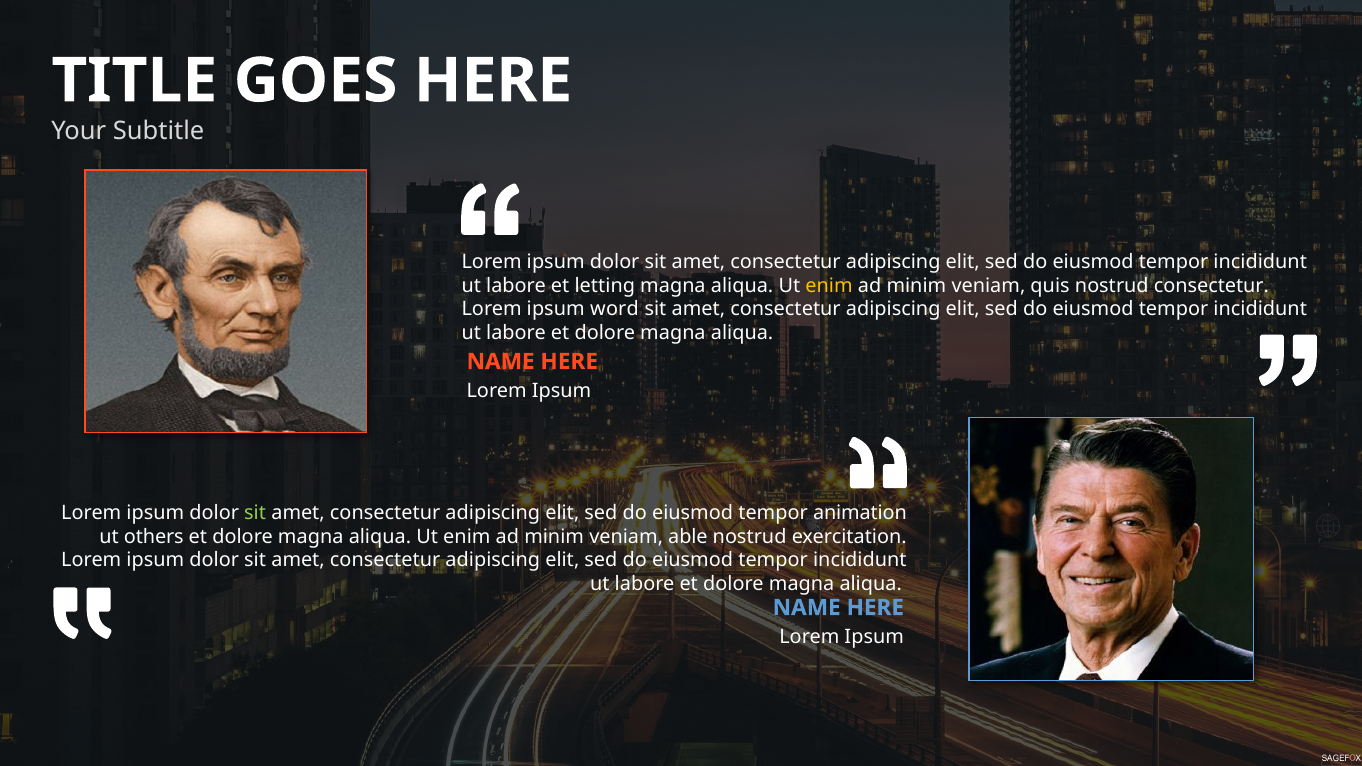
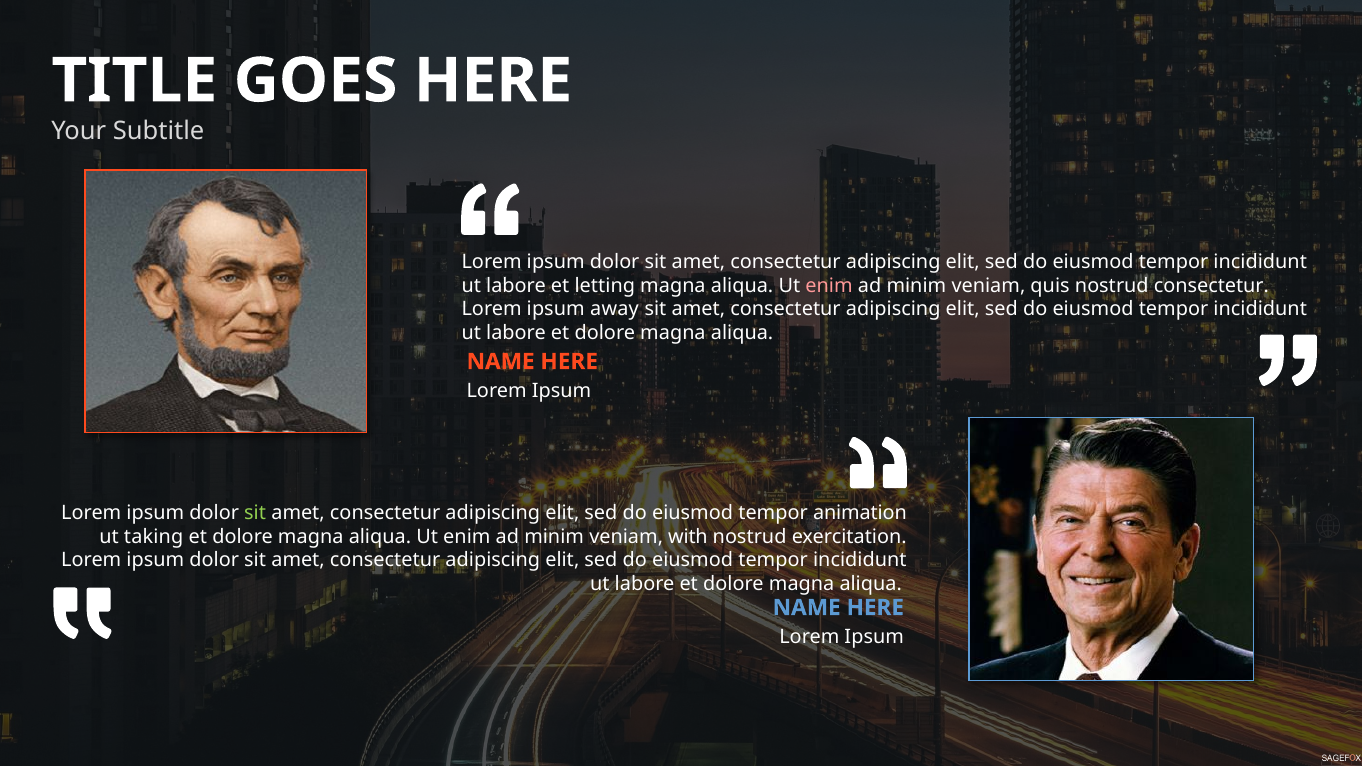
enim at (829, 286) colour: yellow -> pink
word: word -> away
others: others -> taking
able: able -> with
